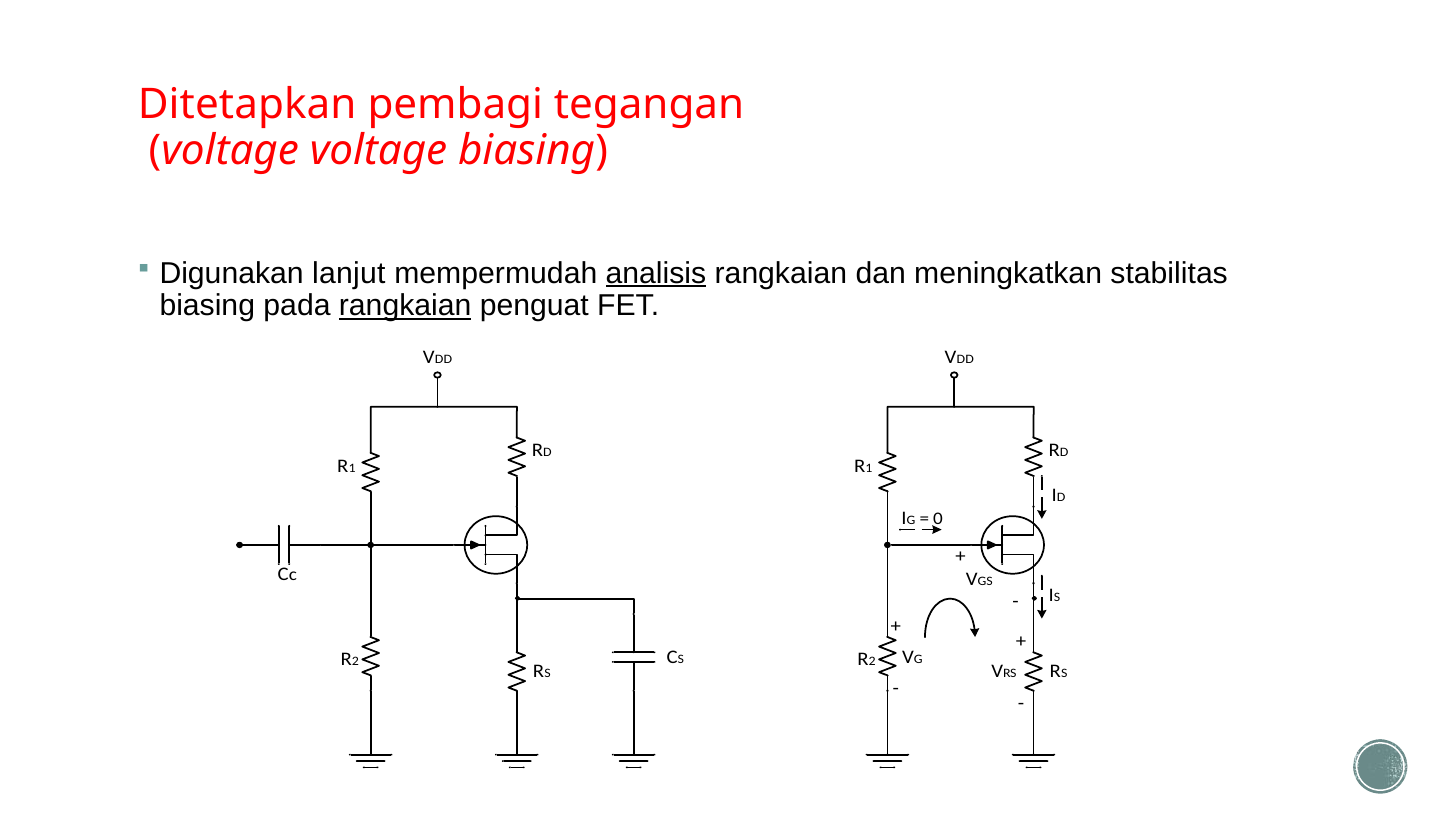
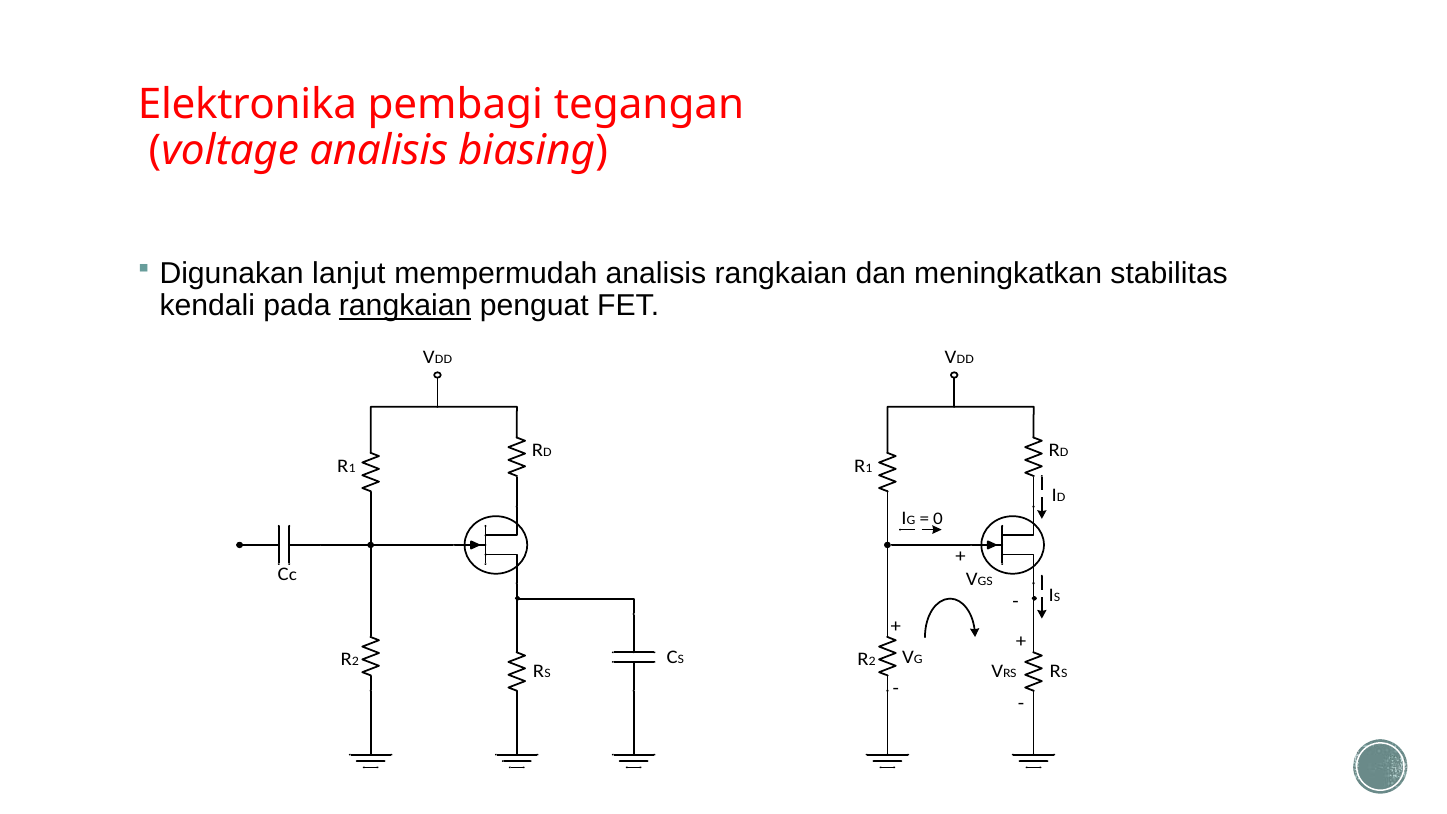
Ditetapkan: Ditetapkan -> Elektronika
voltage voltage: voltage -> analisis
analisis at (656, 273) underline: present -> none
biasing at (207, 306): biasing -> kendali
